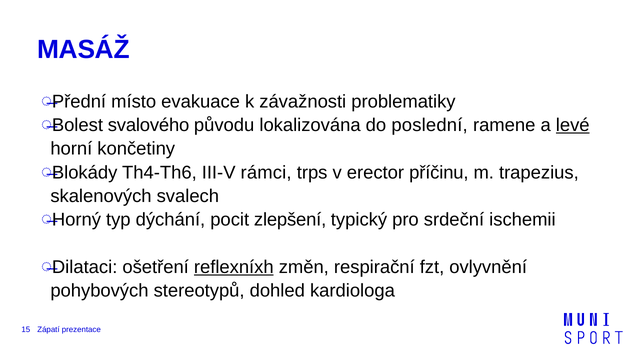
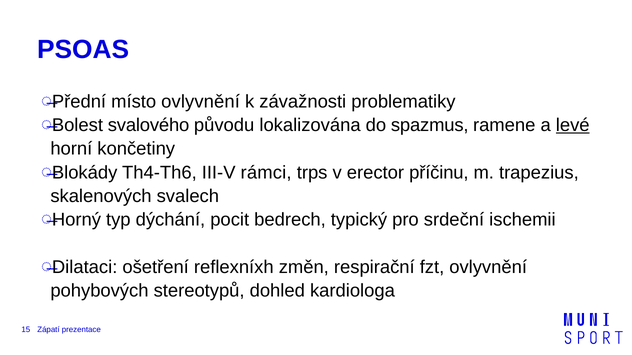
MASÁŽ: MASÁŽ -> PSOAS
místo evakuace: evakuace -> ovlyvnění
poslední: poslední -> spazmus
zlepšení: zlepšení -> bedrech
reflexníxh underline: present -> none
